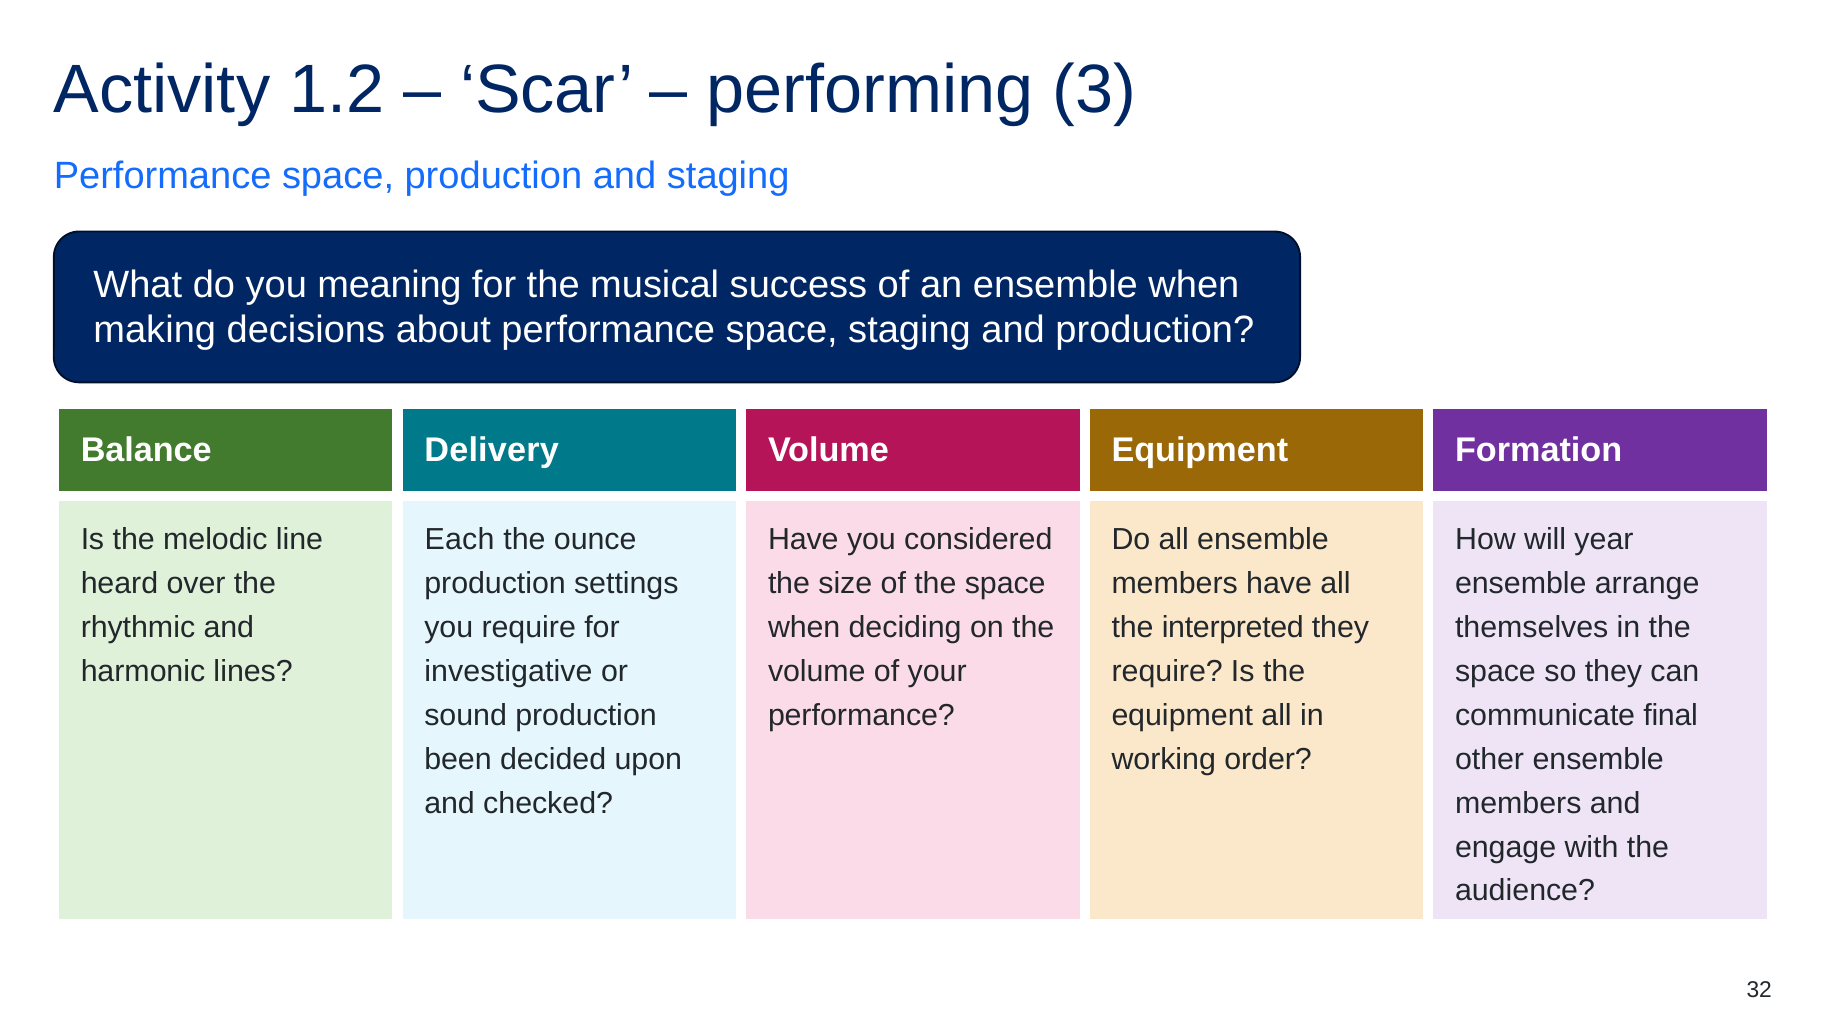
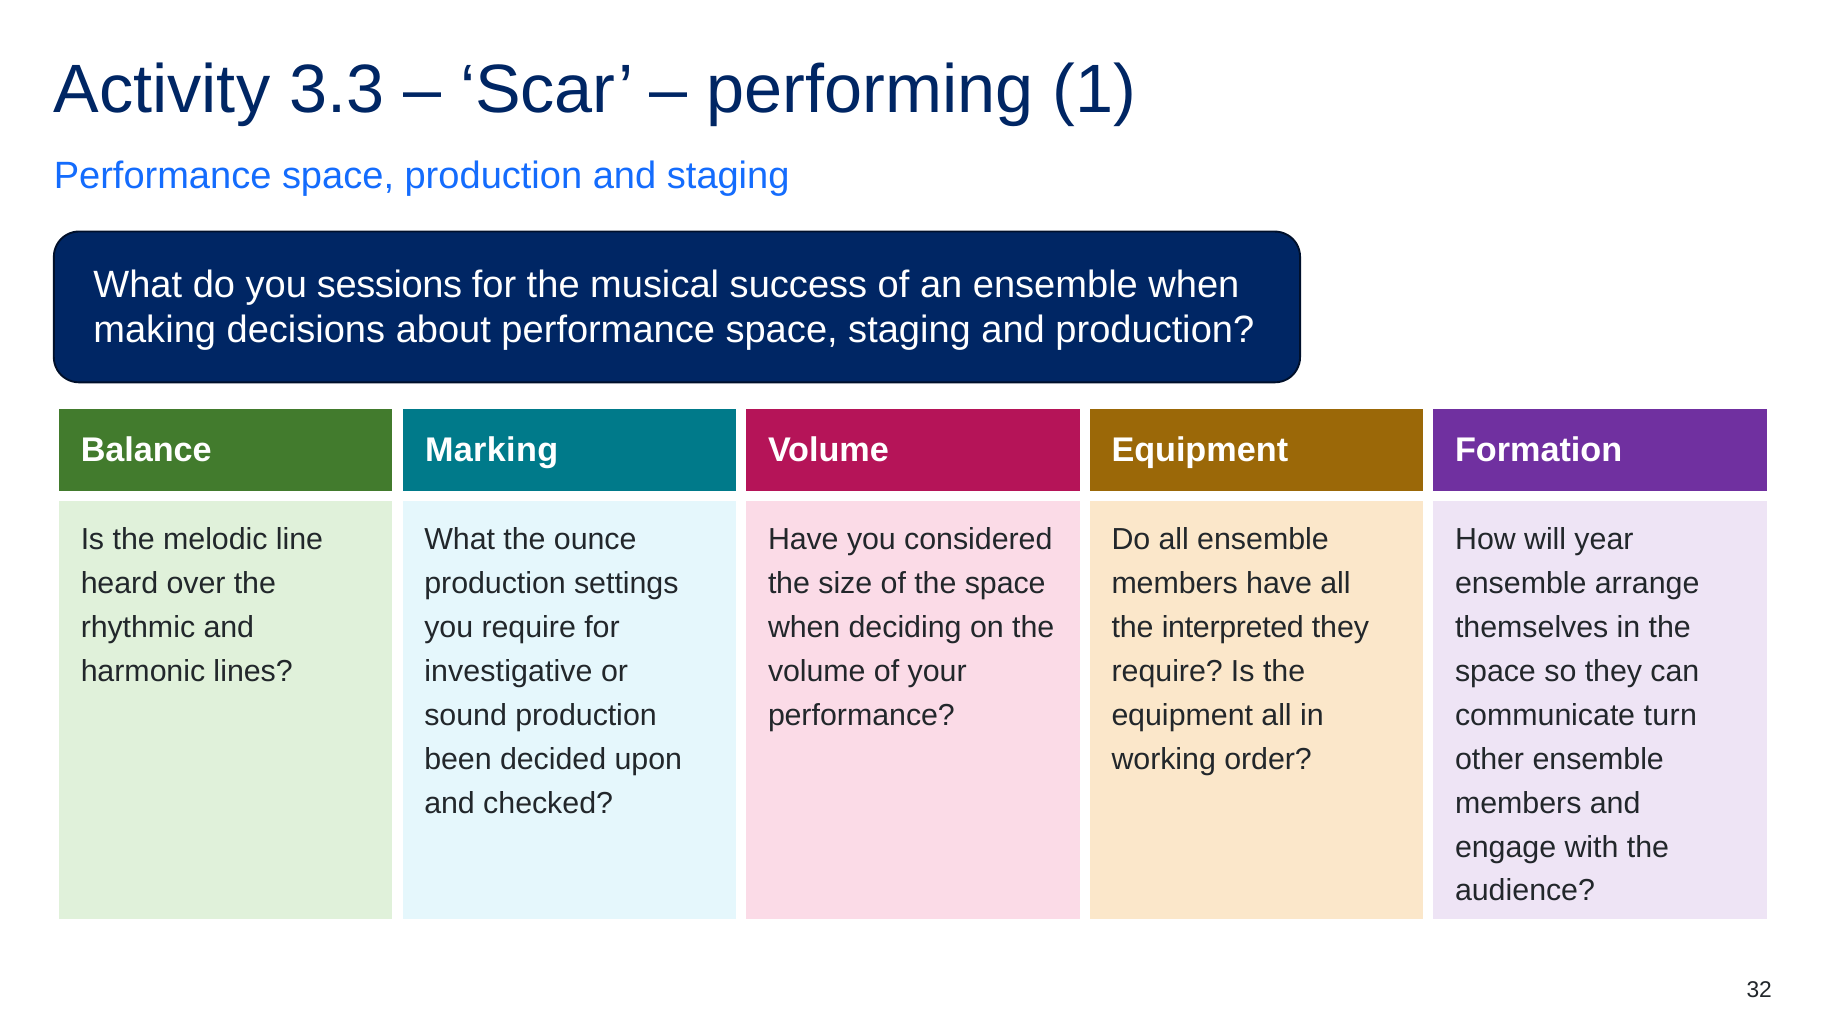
1.2: 1.2 -> 3.3
3: 3 -> 1
meaning: meaning -> sessions
Delivery: Delivery -> Marking
Each at (460, 540): Each -> What
final: final -> turn
